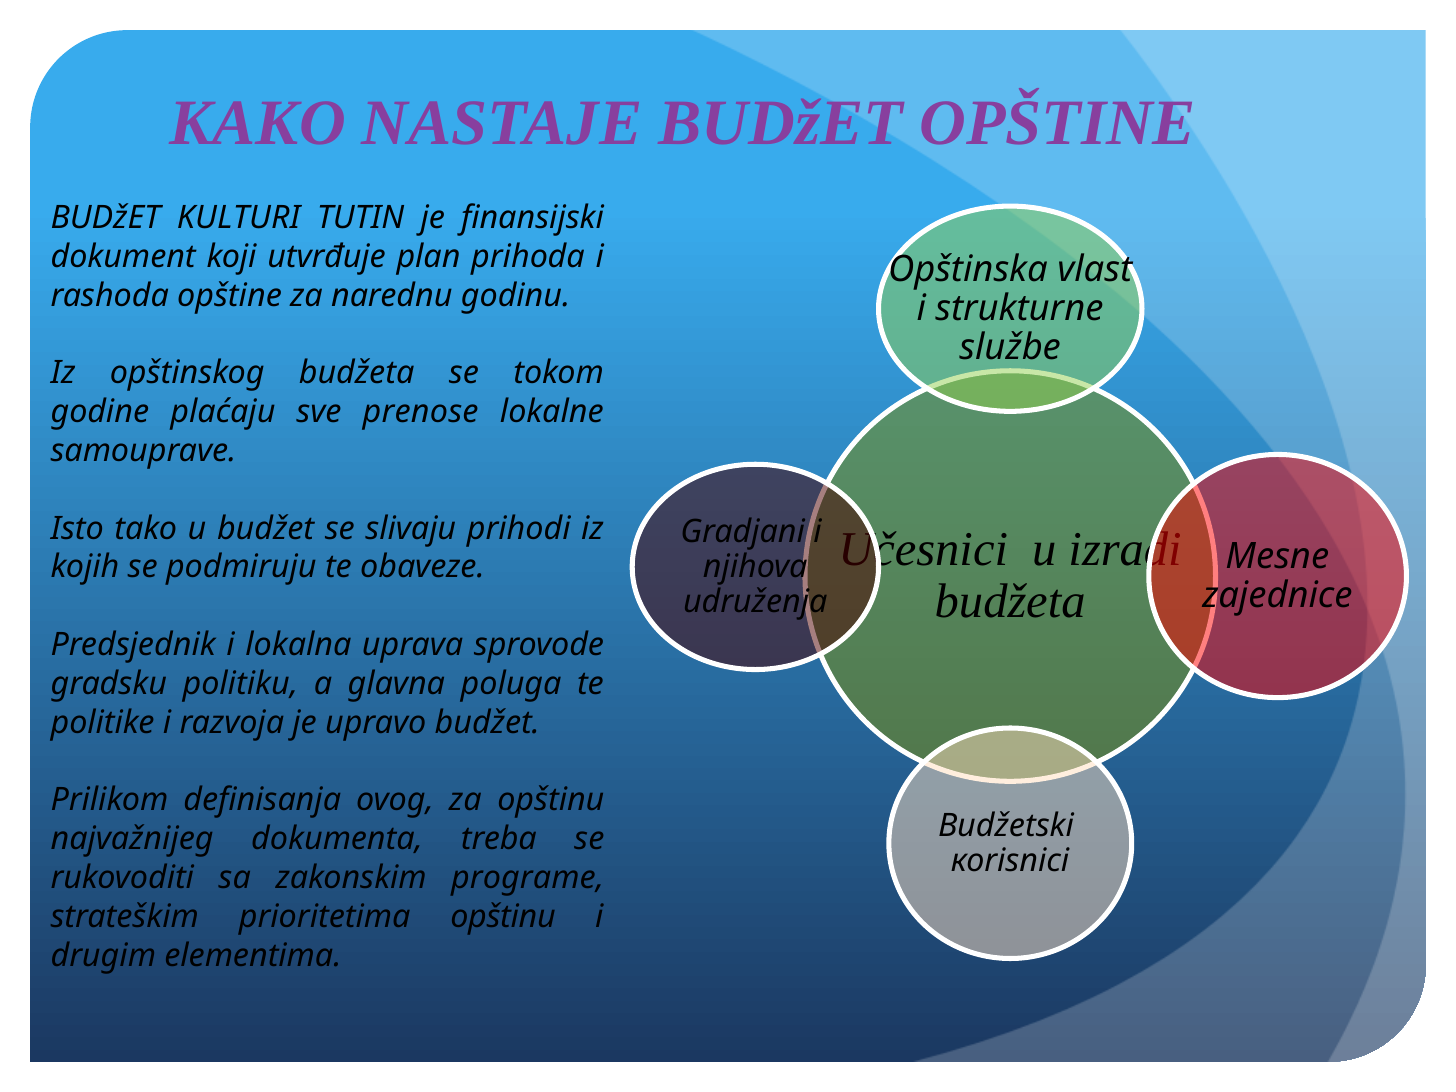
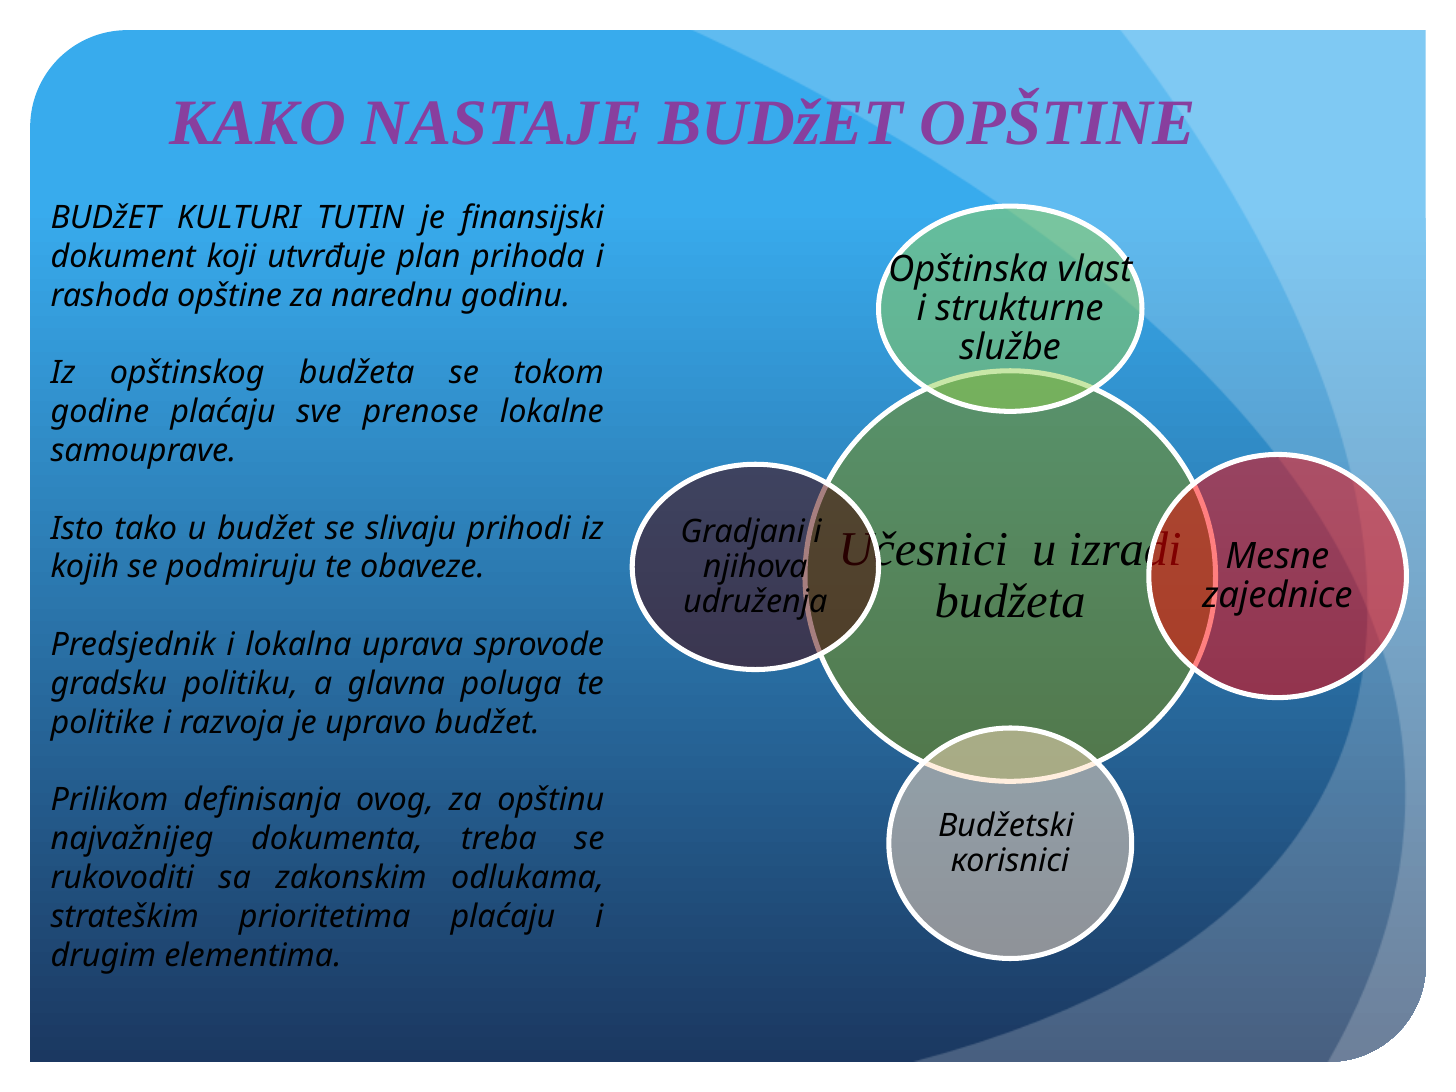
programe: programe -> odlukama
prioritetima opštinu: opštinu -> plaćaju
